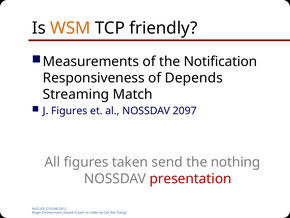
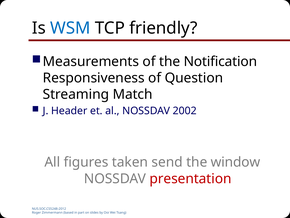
WSM colour: orange -> blue
Depends: Depends -> Question
J Figures: Figures -> Header
2097: 2097 -> 2002
nothing: nothing -> window
